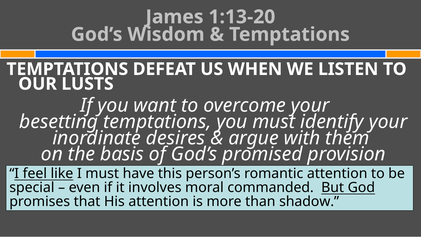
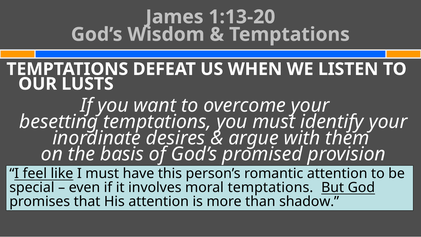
moral commanded: commanded -> temptations
